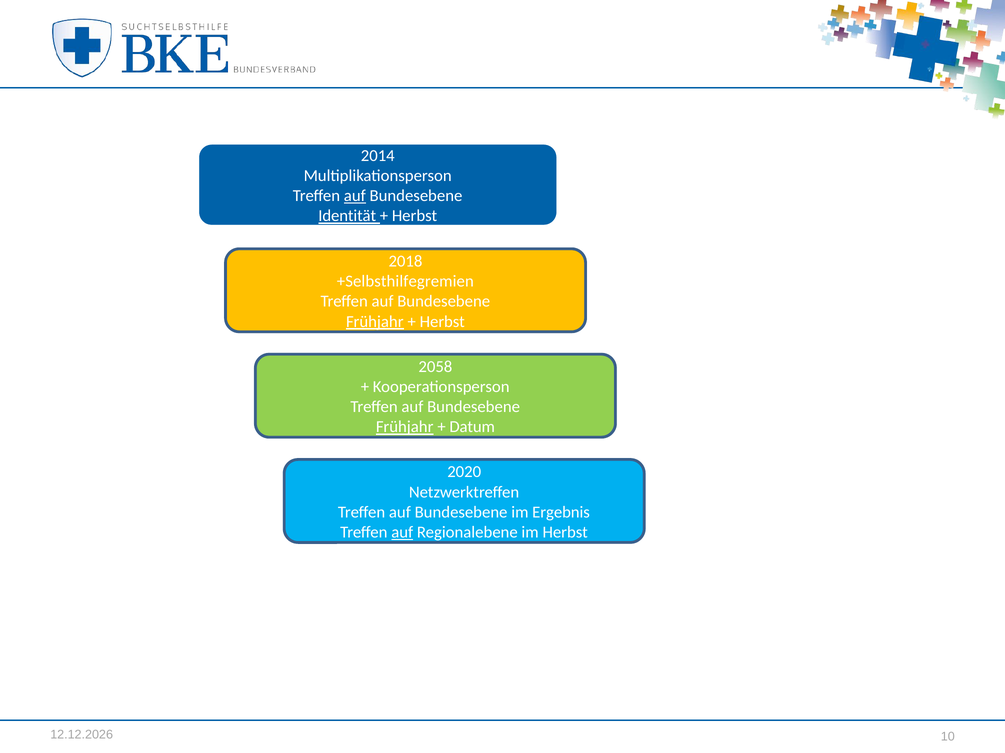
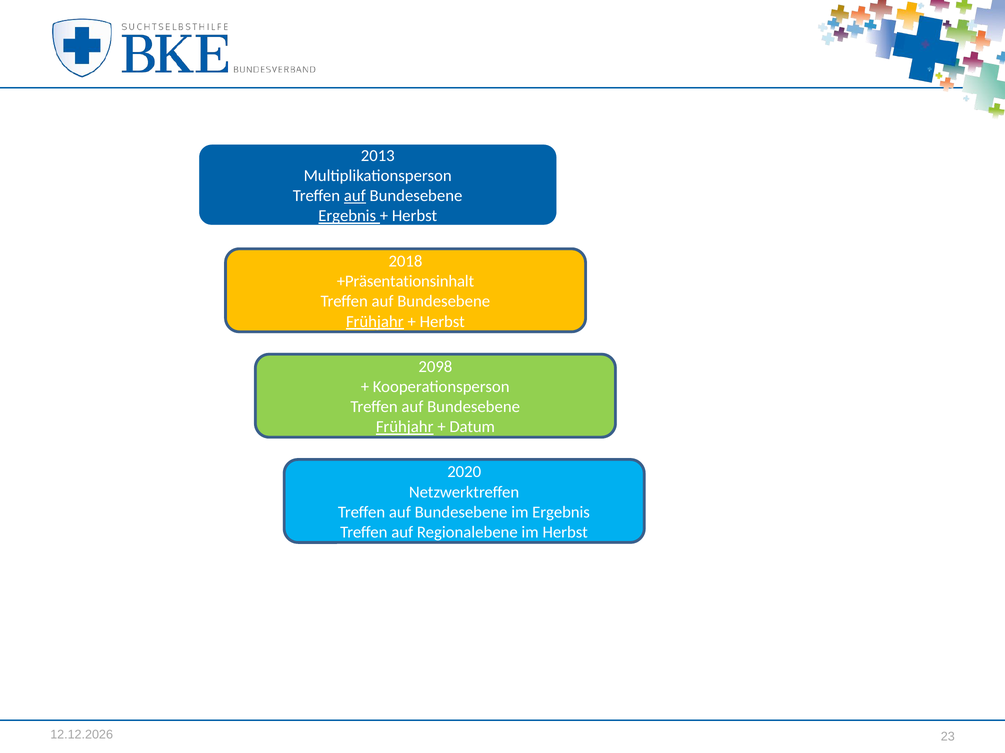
2014: 2014 -> 2013
Identität at (347, 216): Identität -> Ergebnis
+Selbsthilfegremien: +Selbsthilfegremien -> +Präsentationsinhalt
2058: 2058 -> 2098
auf at (402, 533) underline: present -> none
10: 10 -> 23
